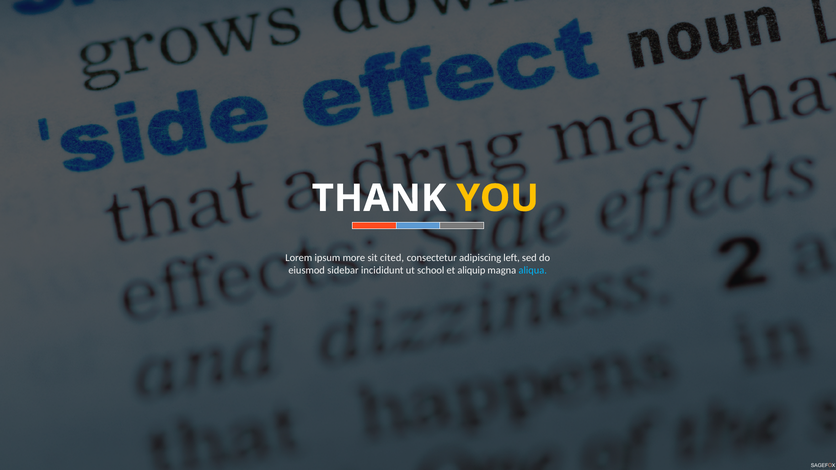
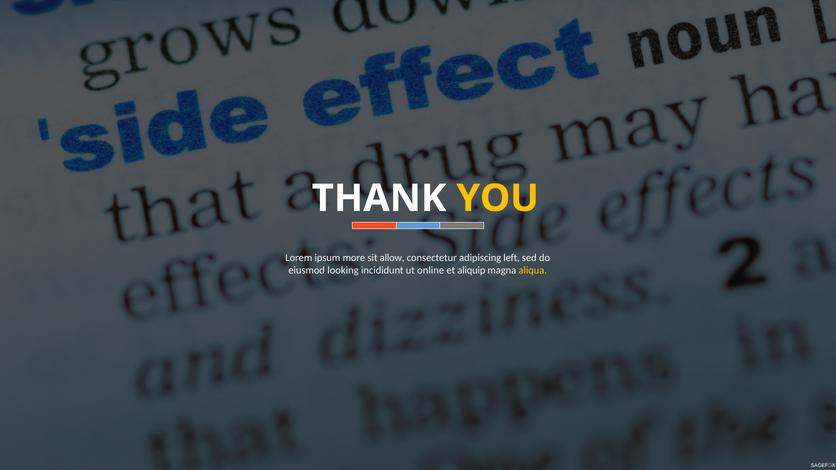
cited: cited -> allow
sidebar: sidebar -> looking
school: school -> online
aliqua colour: light blue -> yellow
